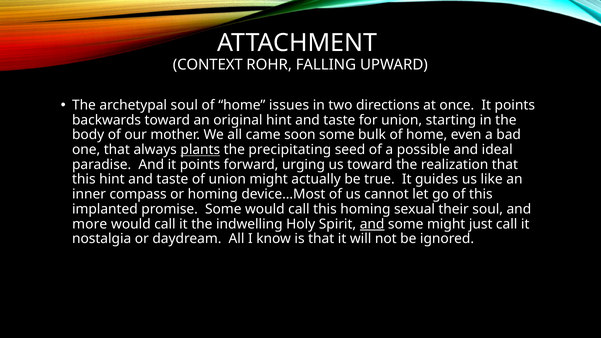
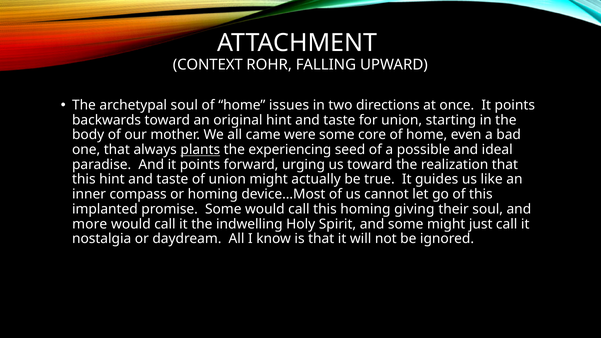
soon: soon -> were
bulk: bulk -> core
precipitating: precipitating -> experiencing
sexual: sexual -> giving
and at (372, 224) underline: present -> none
